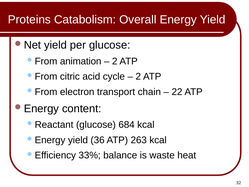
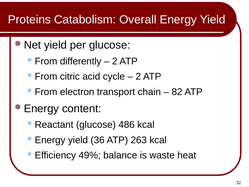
animation: animation -> differently
22: 22 -> 82
684: 684 -> 486
33%: 33% -> 49%
